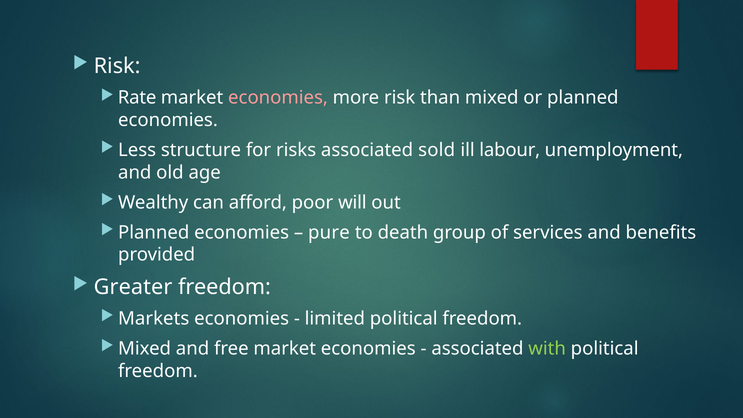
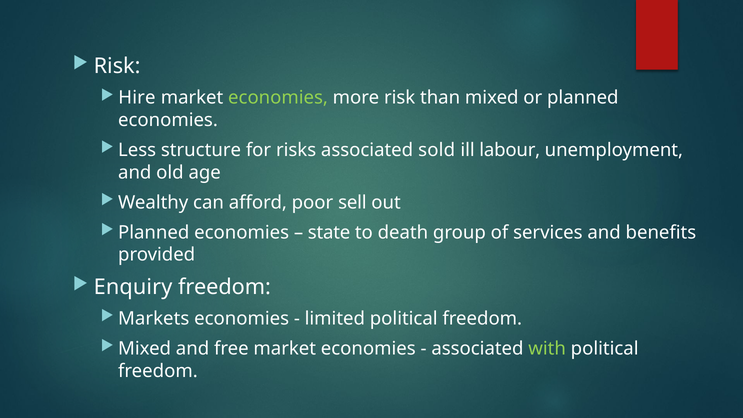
Rate: Rate -> Hire
economies at (278, 98) colour: pink -> light green
will: will -> sell
pure: pure -> state
Greater: Greater -> Enquiry
